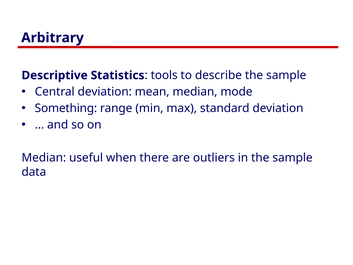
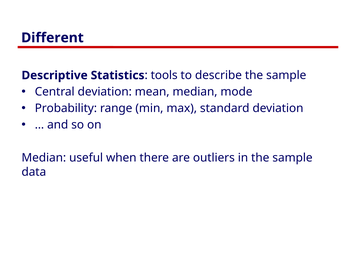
Arbitrary: Arbitrary -> Different
Something: Something -> Probability
